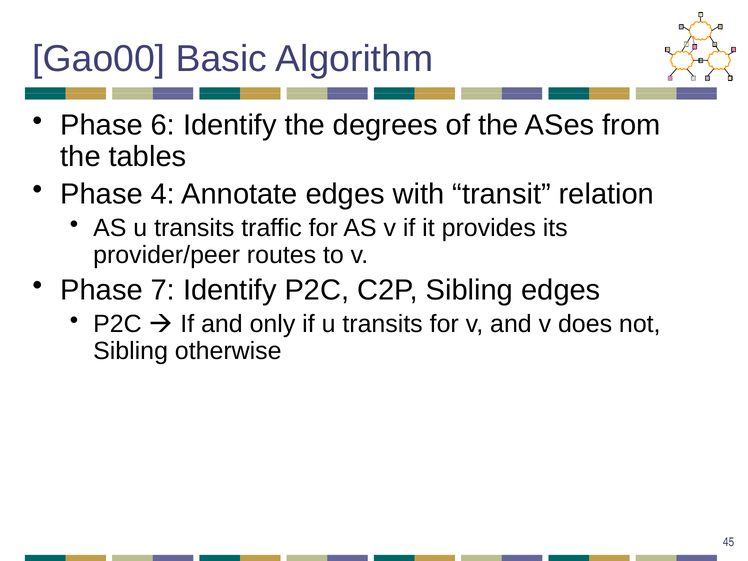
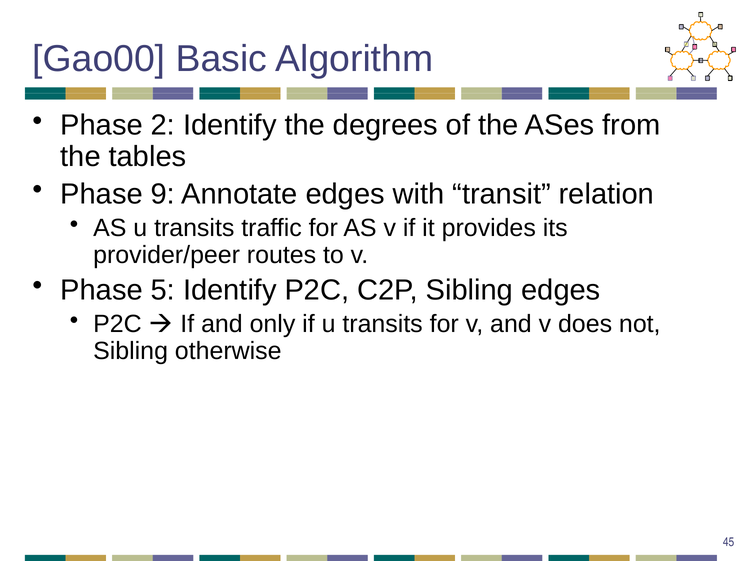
6: 6 -> 2
4: 4 -> 9
7: 7 -> 5
